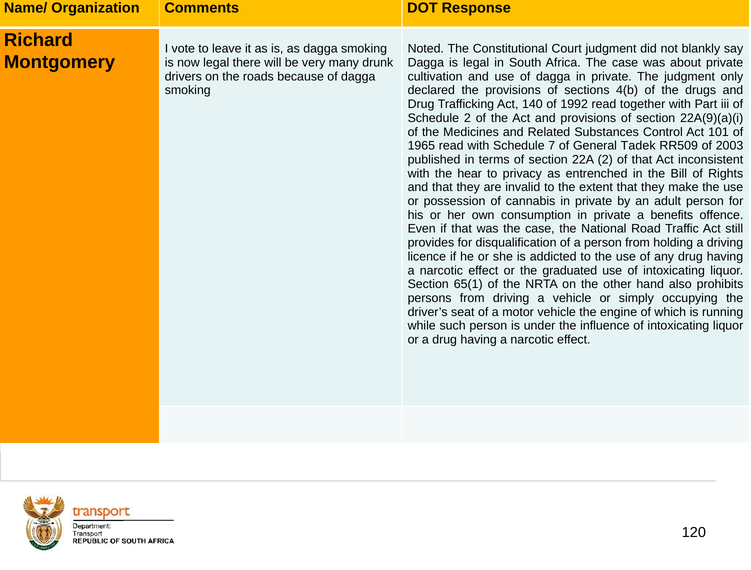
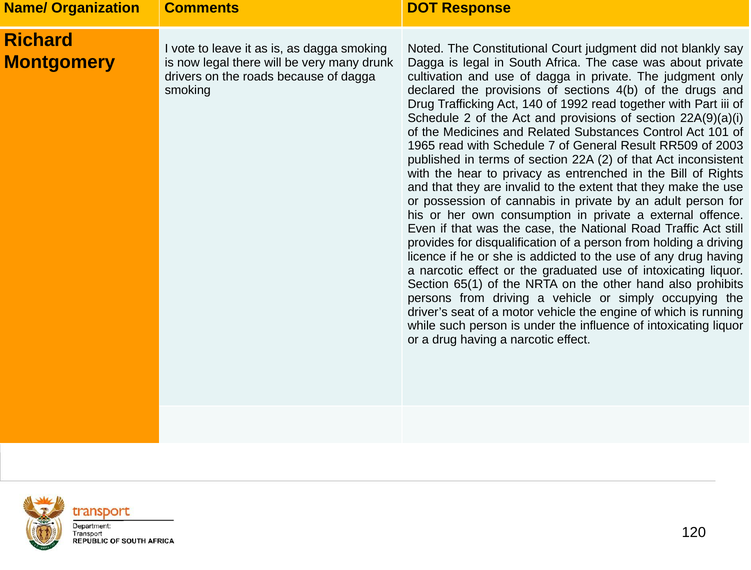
Tadek: Tadek -> Result
benefits: benefits -> external
